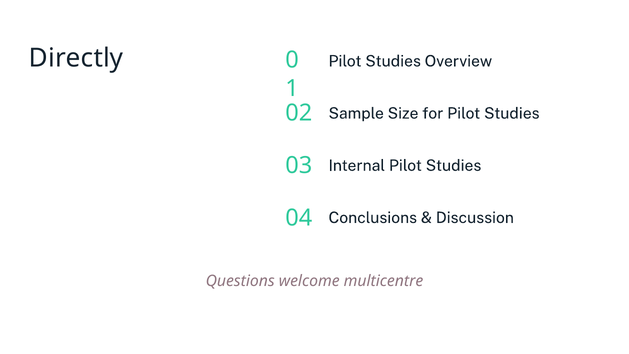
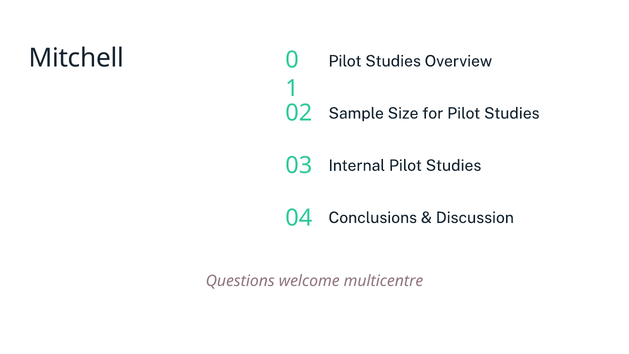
Directly: Directly -> Mitchell
